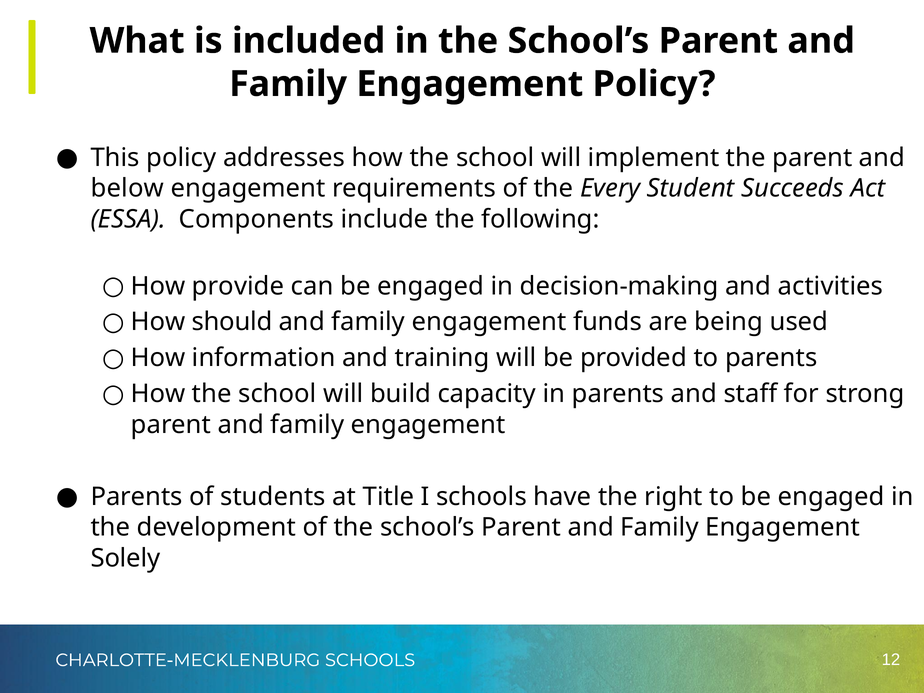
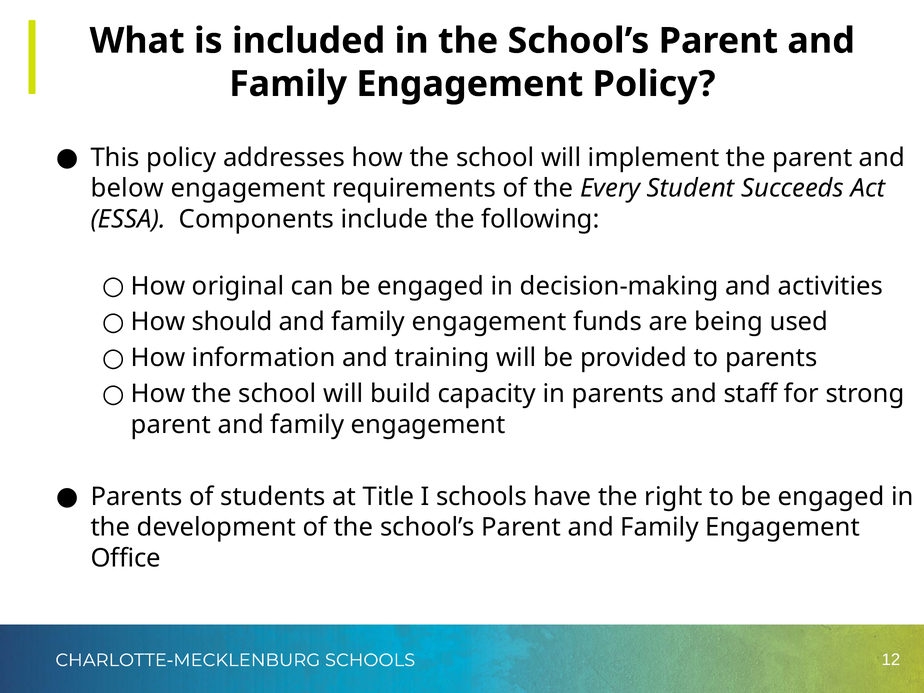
provide: provide -> original
Solely: Solely -> Office
